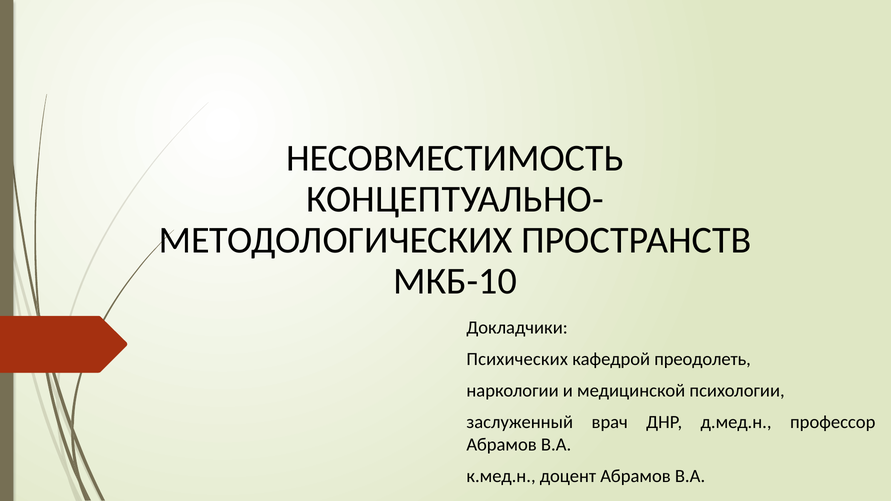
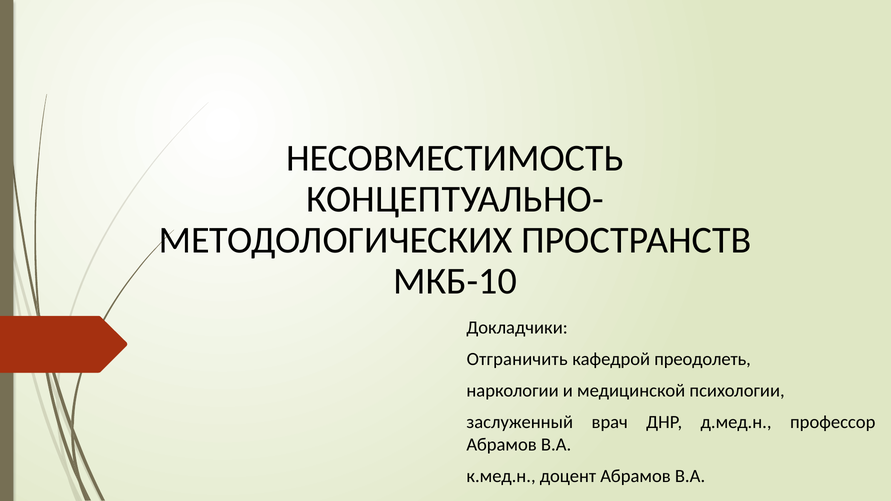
Психических: Психических -> Отграничить
